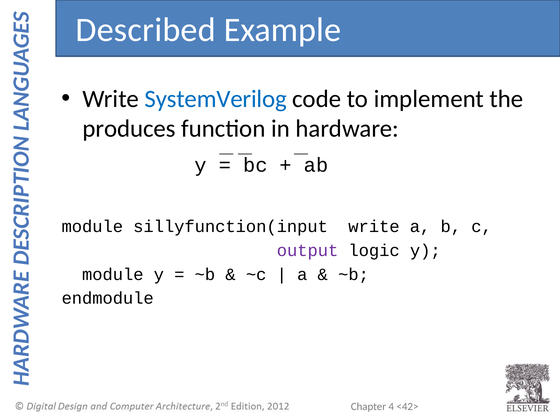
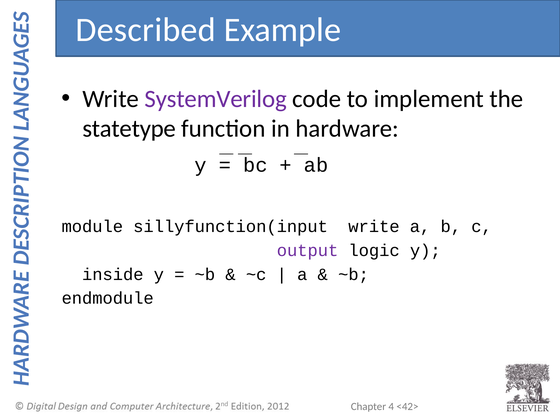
SystemVerilog colour: blue -> purple
produces: produces -> statetype
module at (113, 274): module -> inside
